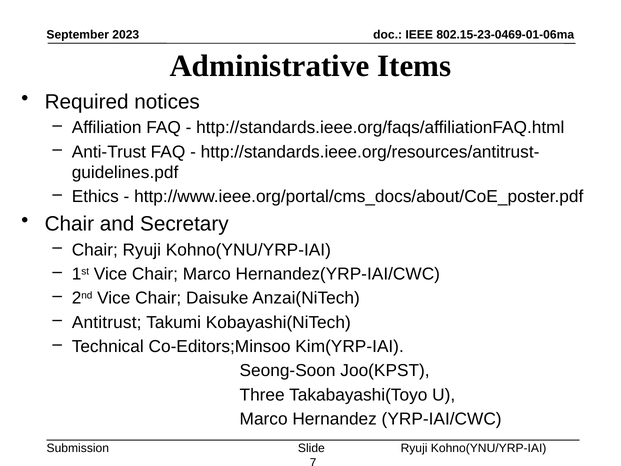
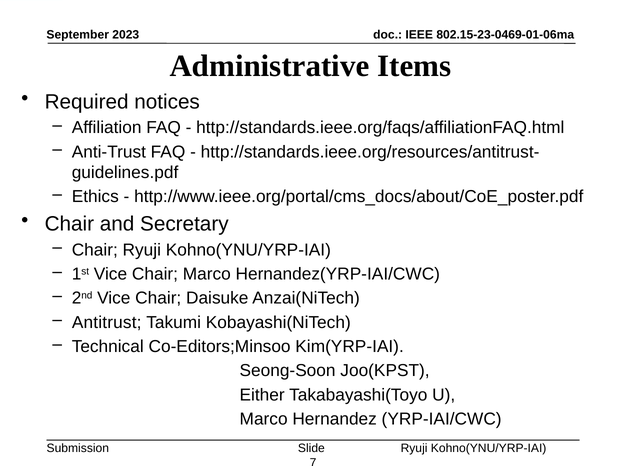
Three: Three -> Either
